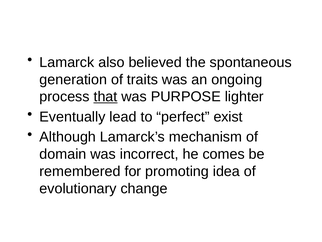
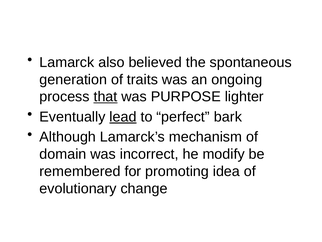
lead underline: none -> present
exist: exist -> bark
comes: comes -> modify
